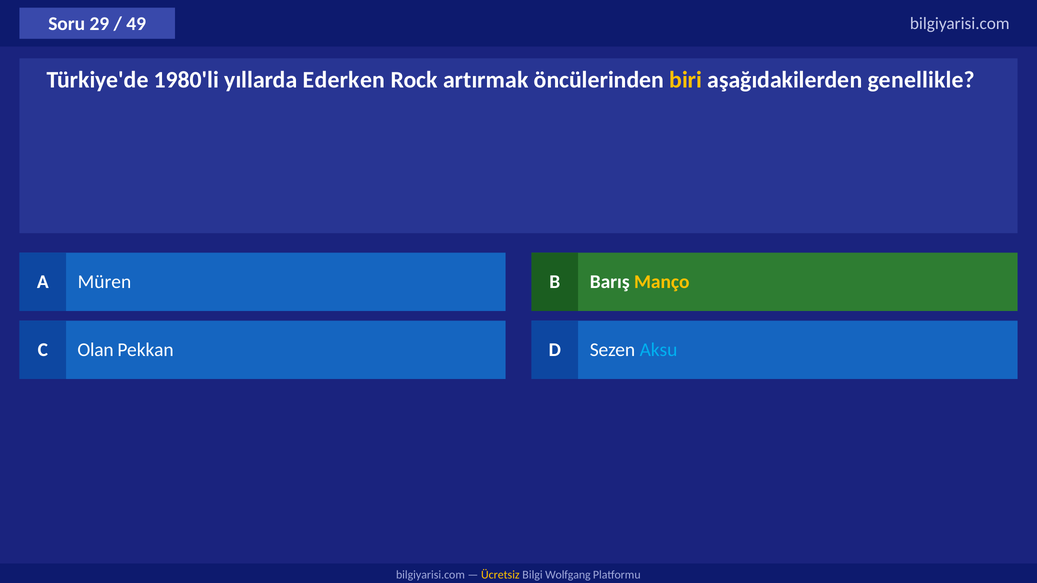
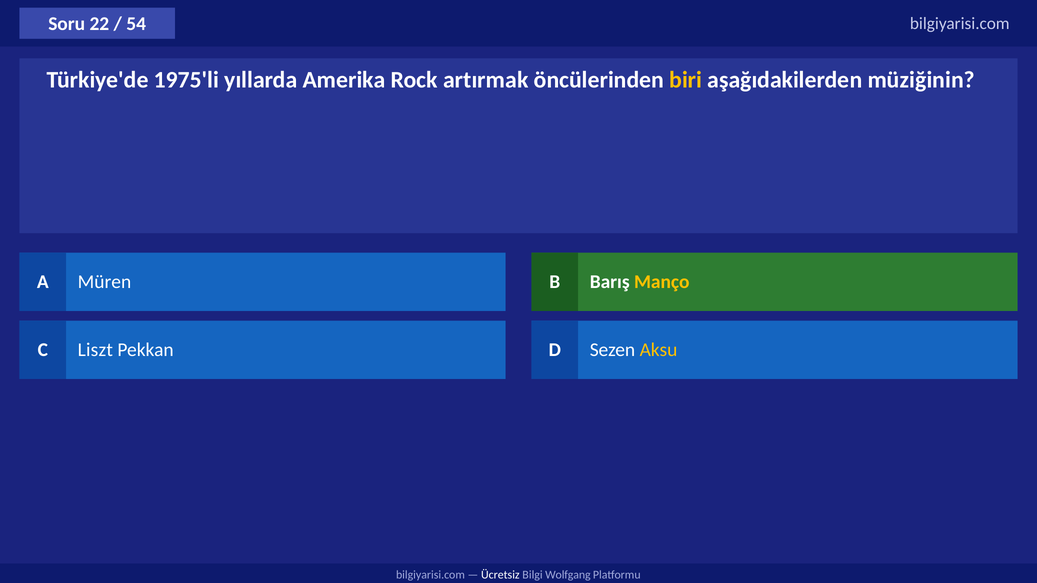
29: 29 -> 22
49: 49 -> 54
1980'li: 1980'li -> 1975'li
Ederken: Ederken -> Amerika
genellikle: genellikle -> müziğinin
Olan: Olan -> Liszt
Aksu colour: light blue -> yellow
Ücretsiz colour: yellow -> white
